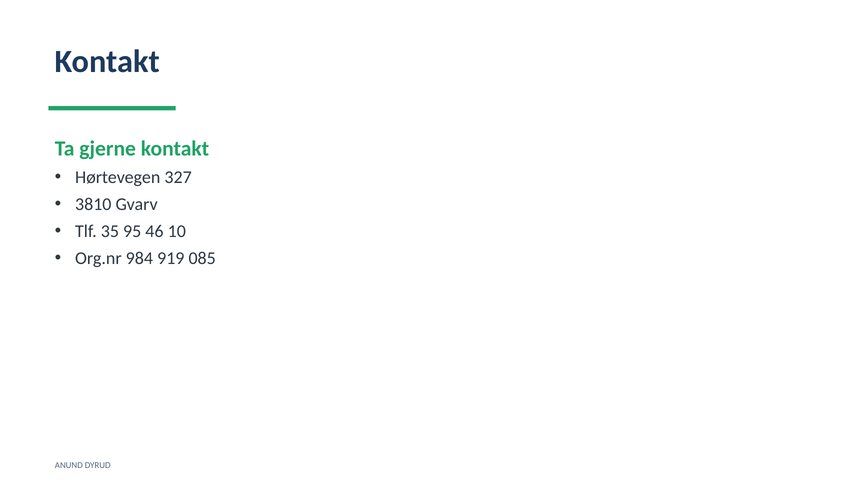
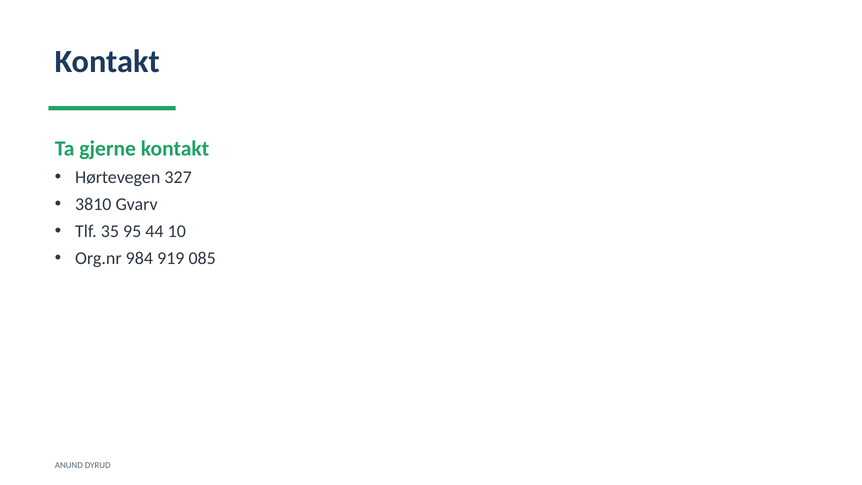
46: 46 -> 44
